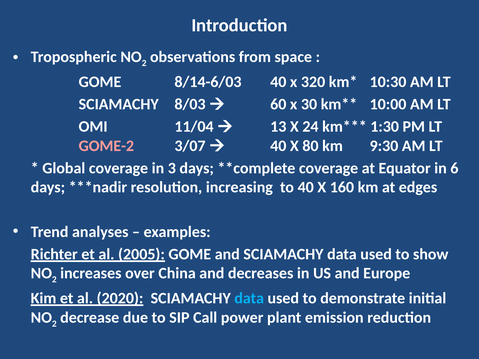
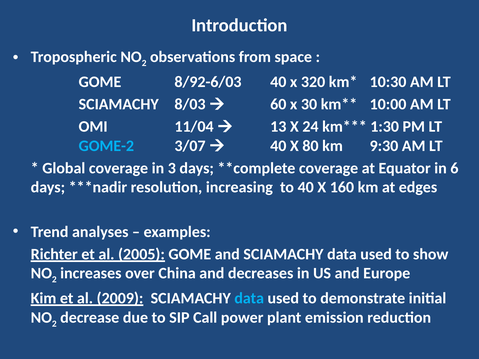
8/14-6/03: 8/14-6/03 -> 8/92-6/03
GOME-2 colour: pink -> light blue
2020: 2020 -> 2009
